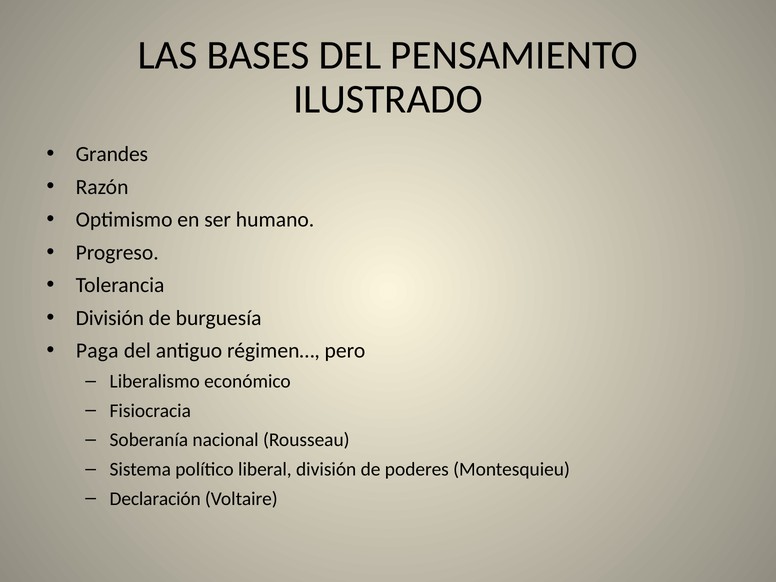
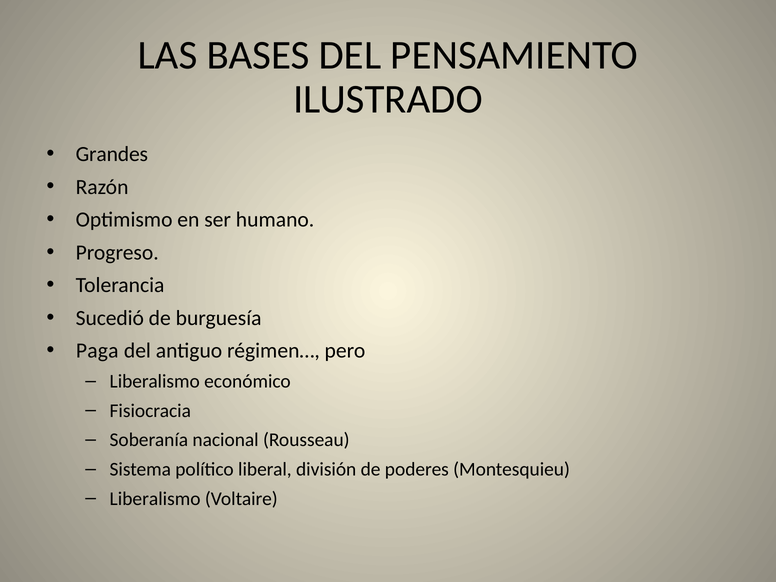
División at (110, 318): División -> Sucedió
Declaración at (155, 499): Declaración -> Liberalismo
